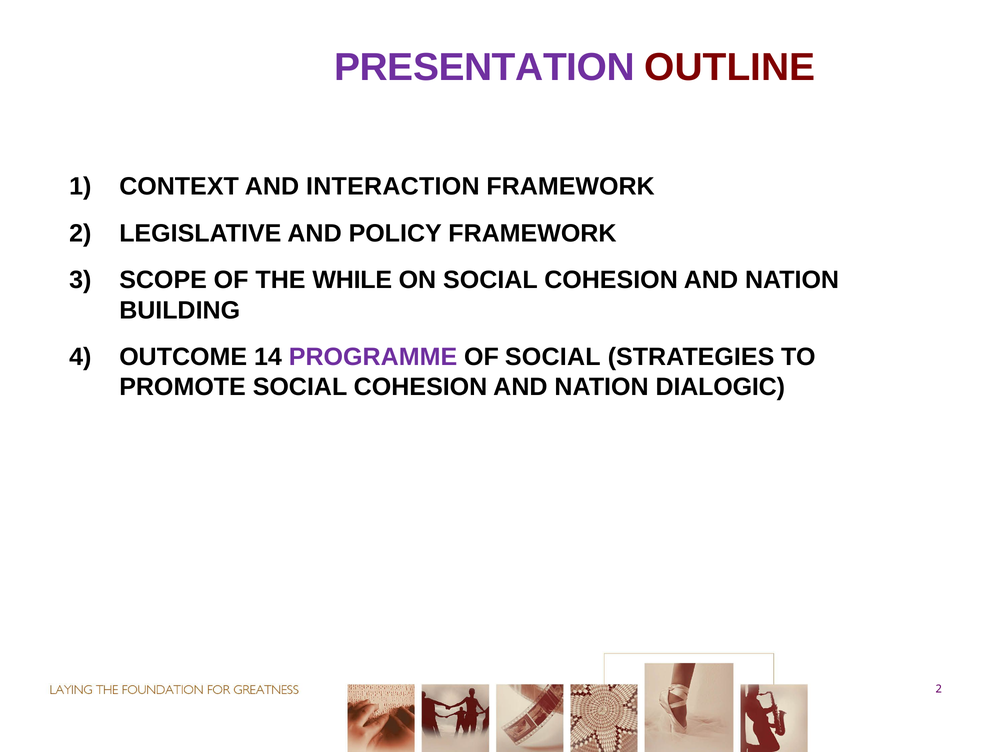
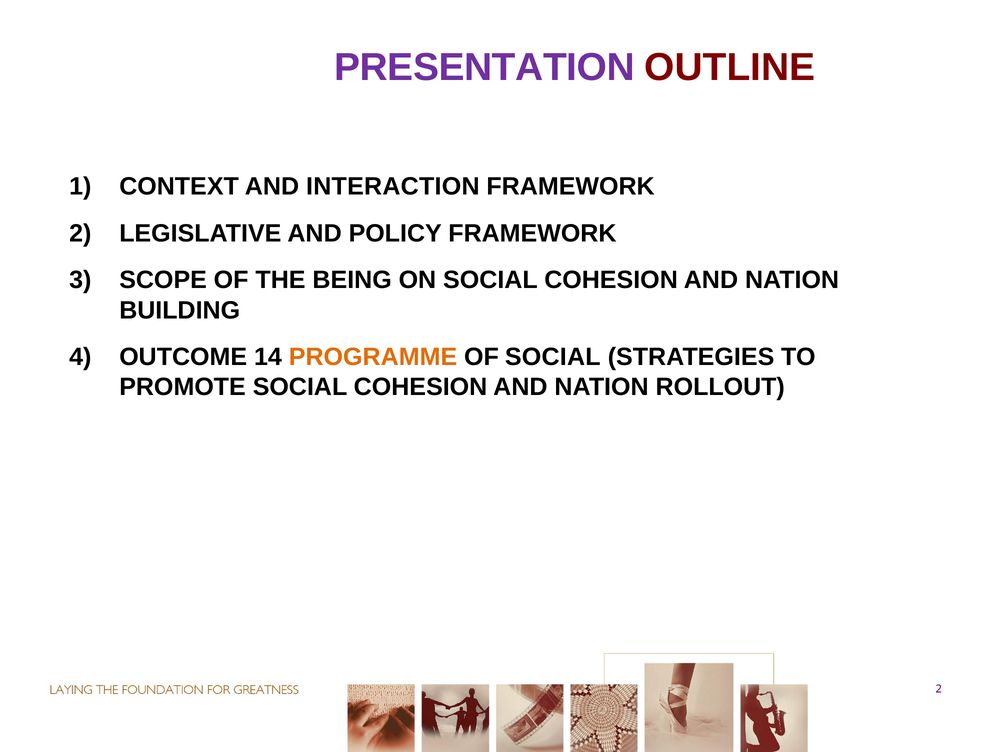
WHILE: WHILE -> BEING
PROGRAMME colour: purple -> orange
DIALOGIC: DIALOGIC -> ROLLOUT
